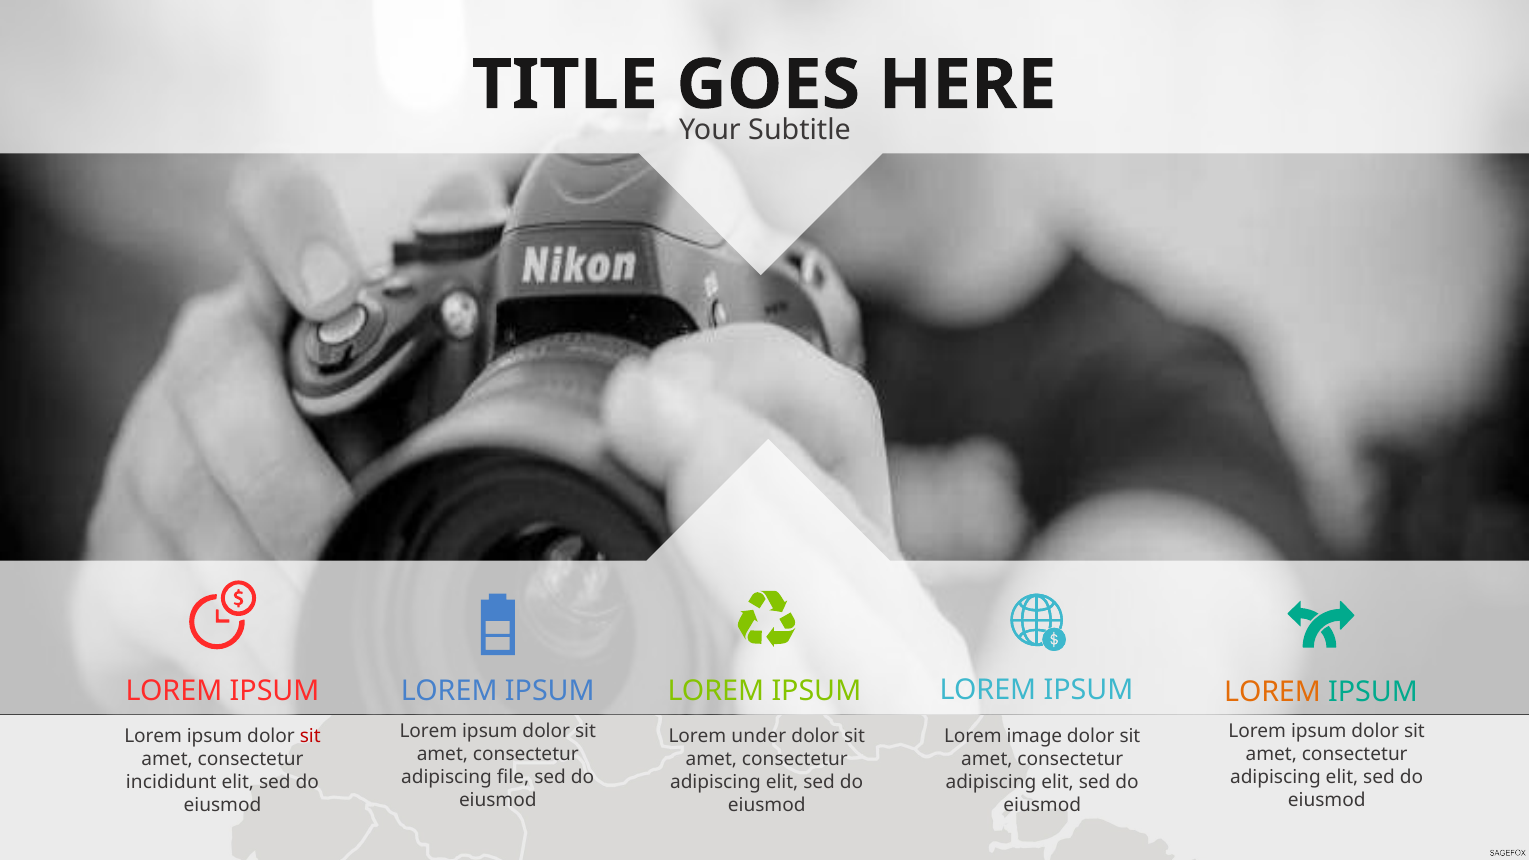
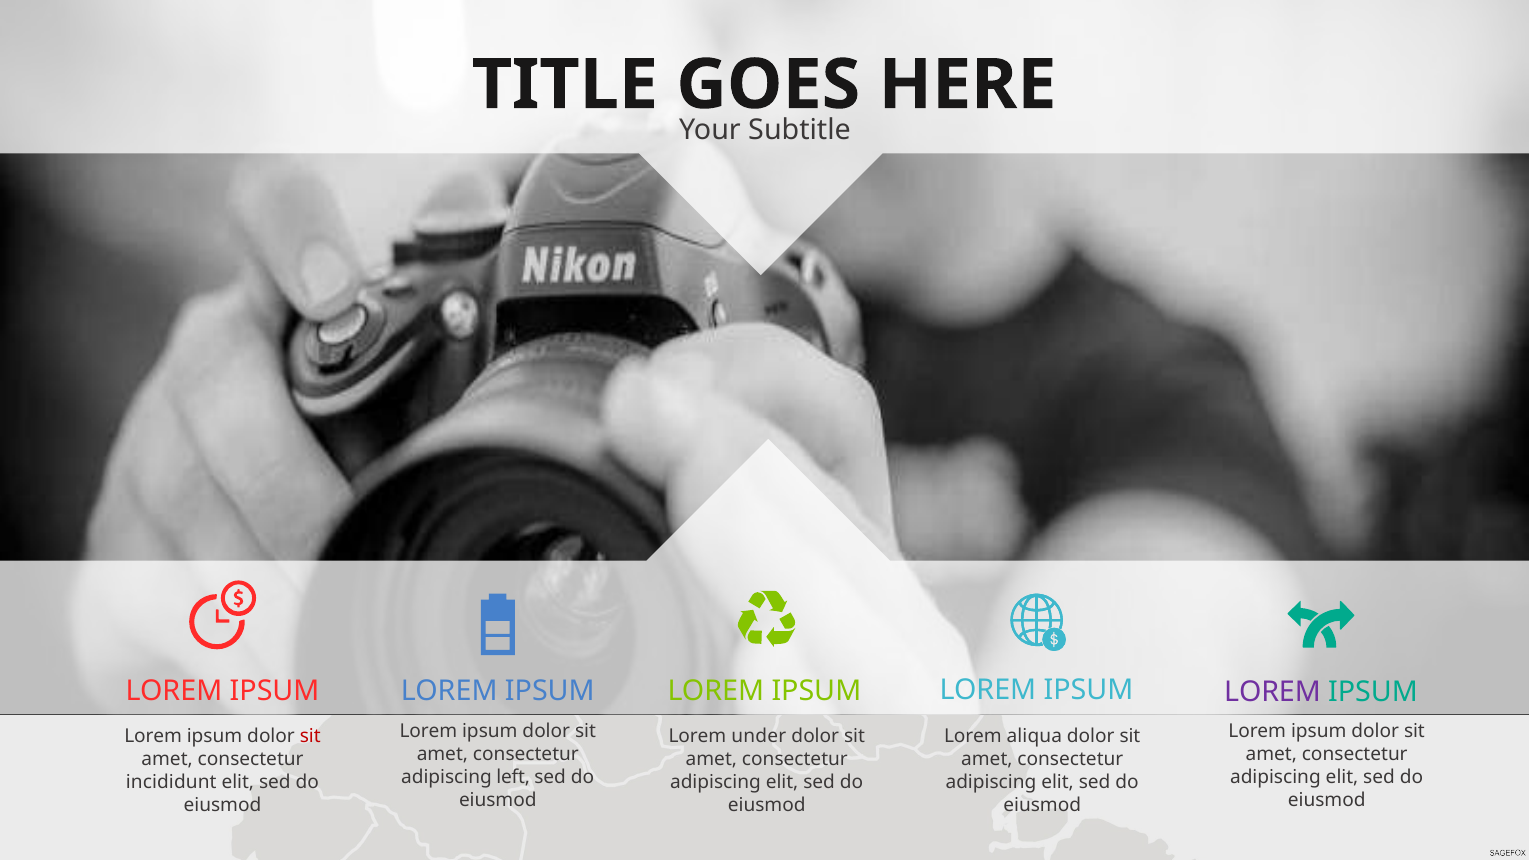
LOREM at (1272, 692) colour: orange -> purple
image: image -> aliqua
file: file -> left
